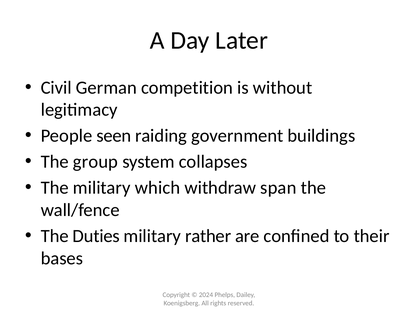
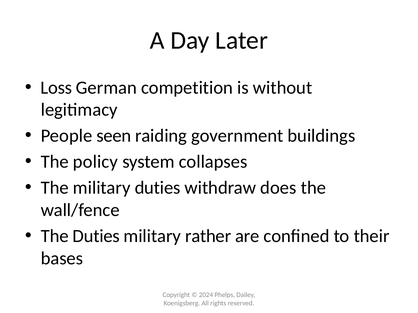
Civil: Civil -> Loss
group: group -> policy
military which: which -> duties
span: span -> does
